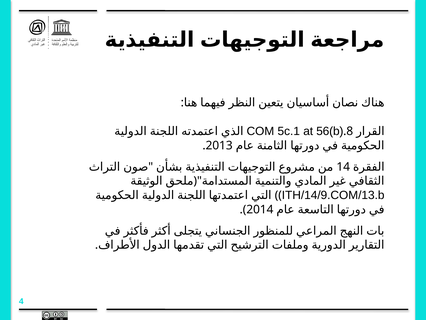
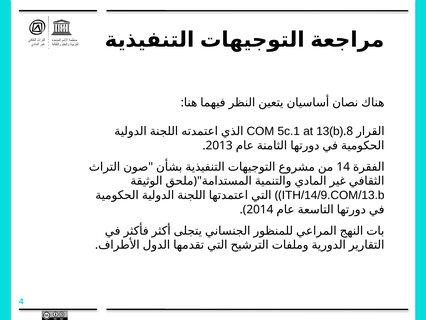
56(b: 56(b -> 13(b
